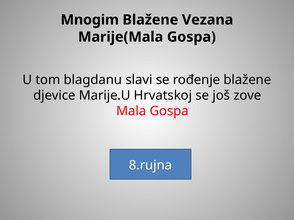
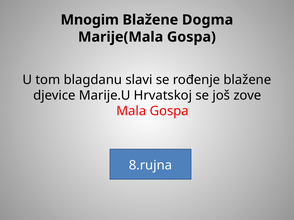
Vezana: Vezana -> Dogma
